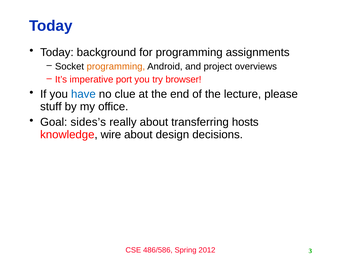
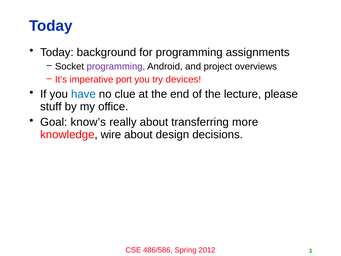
programming at (116, 66) colour: orange -> purple
browser: browser -> devices
sides’s: sides’s -> know’s
hosts: hosts -> more
